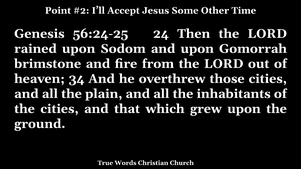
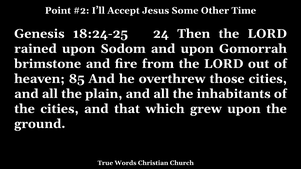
56:24-25: 56:24-25 -> 18:24-25
34: 34 -> 85
